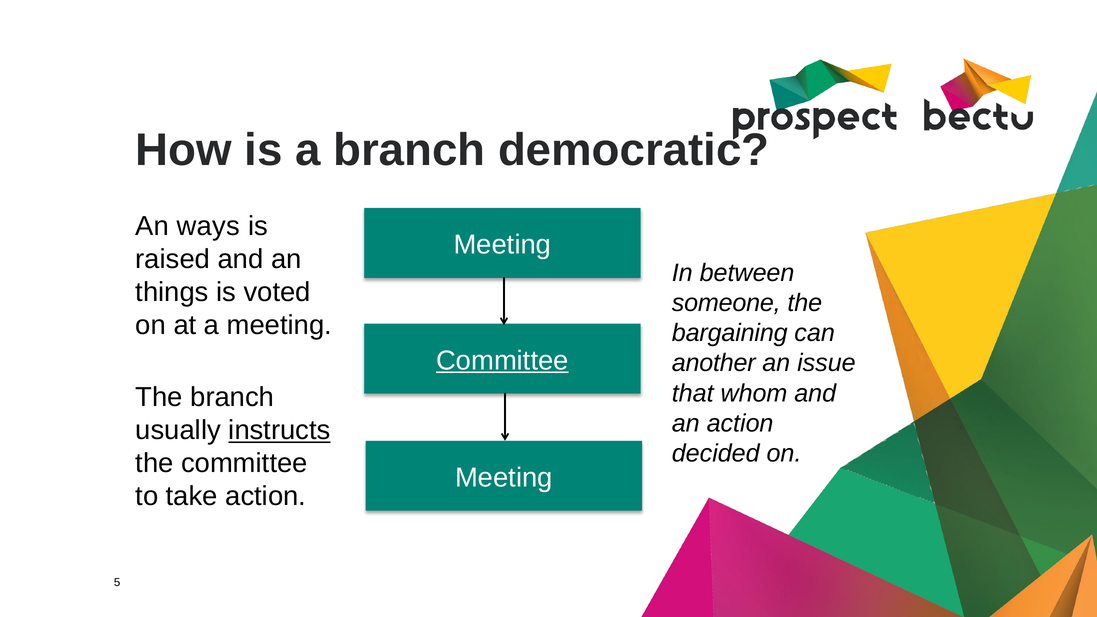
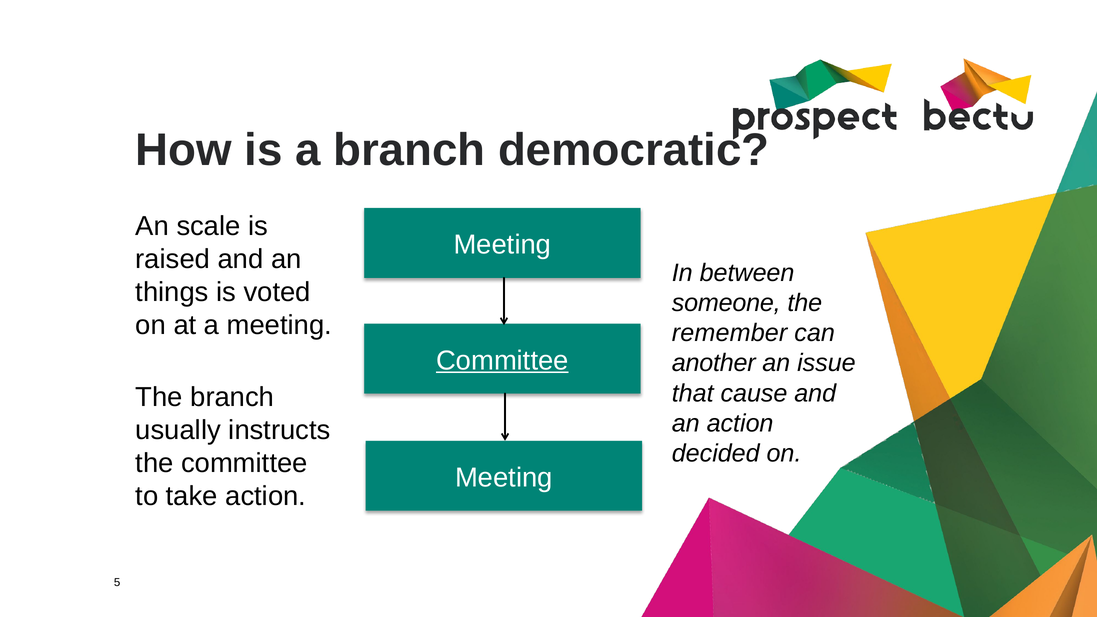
ways: ways -> scale
bargaining: bargaining -> remember
whom: whom -> cause
instructs underline: present -> none
